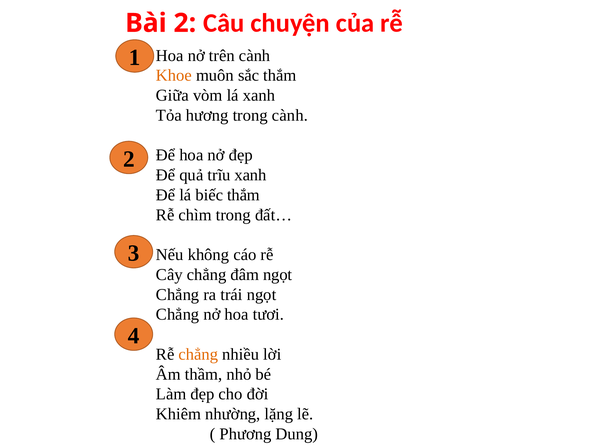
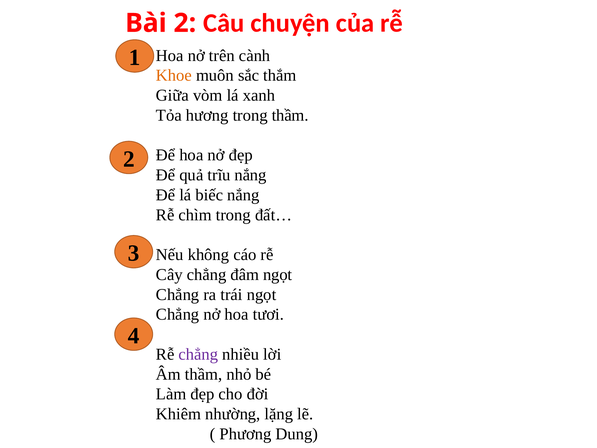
trong cành: cành -> thầm
trĩu xanh: xanh -> nắng
biếc thắm: thắm -> nắng
chẳng at (198, 354) colour: orange -> purple
